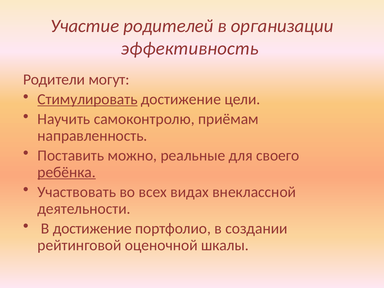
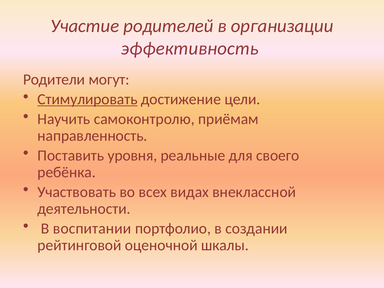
можно: можно -> уровня
ребёнка underline: present -> none
В достижение: достижение -> воспитании
